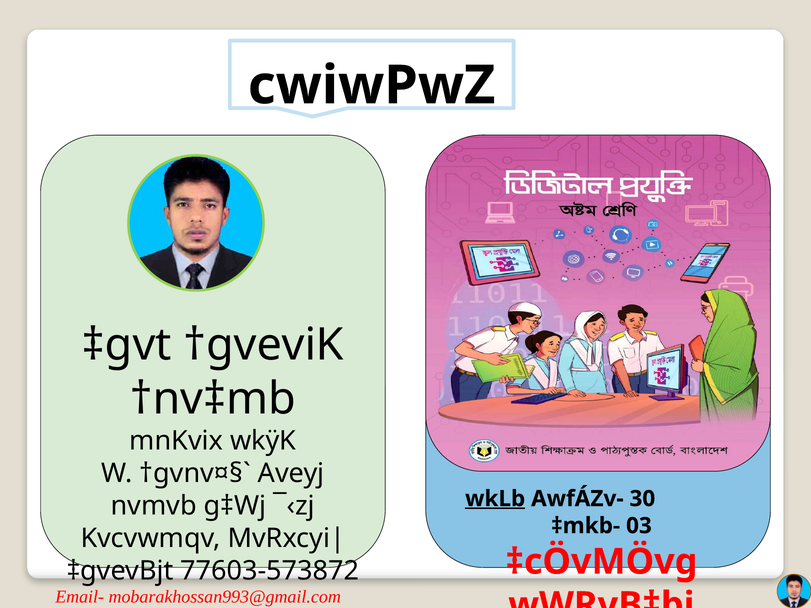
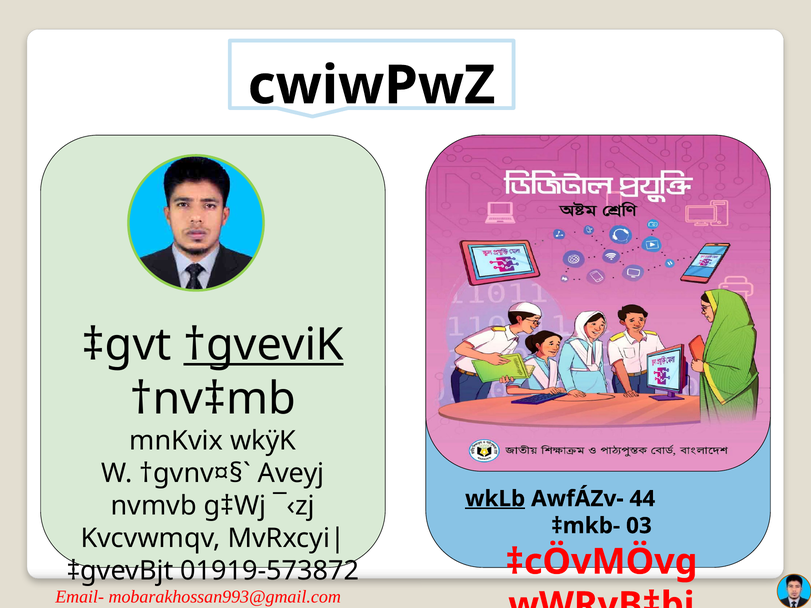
†gveviK underline: none -> present
30: 30 -> 44
77603-573872: 77603-573872 -> 01919-573872
